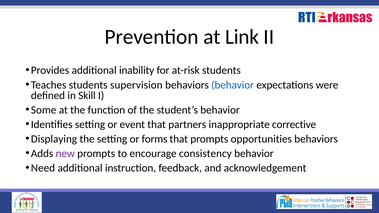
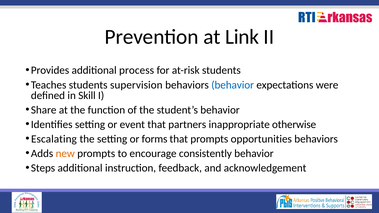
inability: inability -> process
Some: Some -> Share
corrective: corrective -> otherwise
Displaying: Displaying -> Escalating
new colour: purple -> orange
consistency: consistency -> consistently
Need: Need -> Steps
